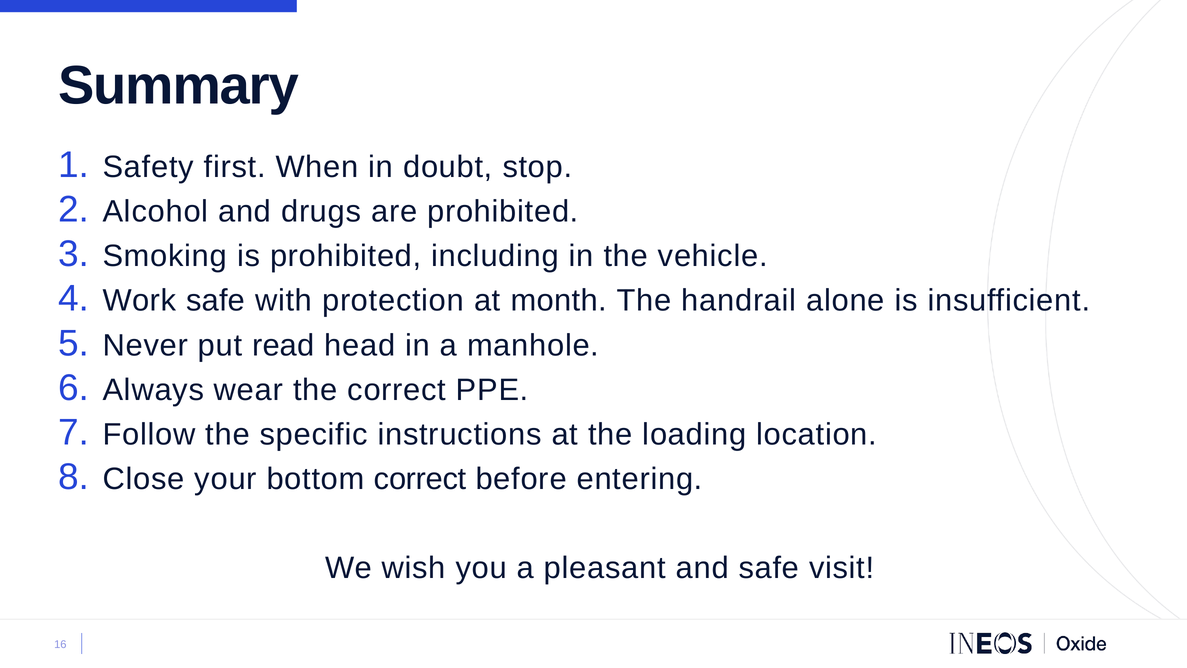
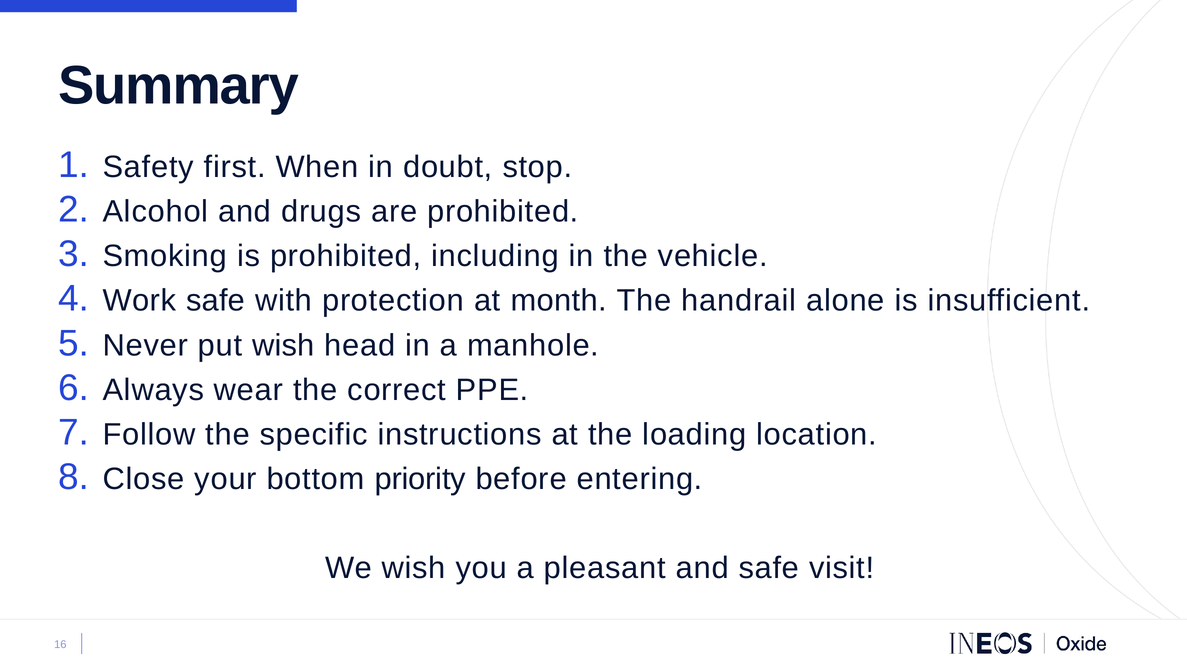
put read: read -> wish
bottom correct: correct -> priority
